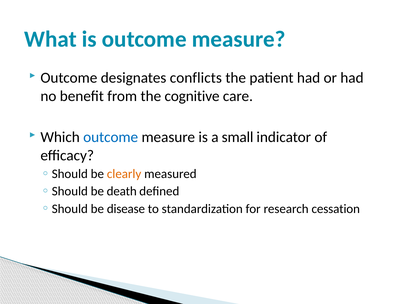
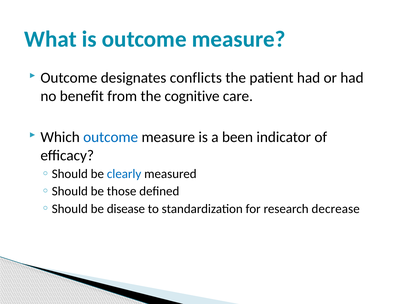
small: small -> been
clearly colour: orange -> blue
death: death -> those
cessation: cessation -> decrease
